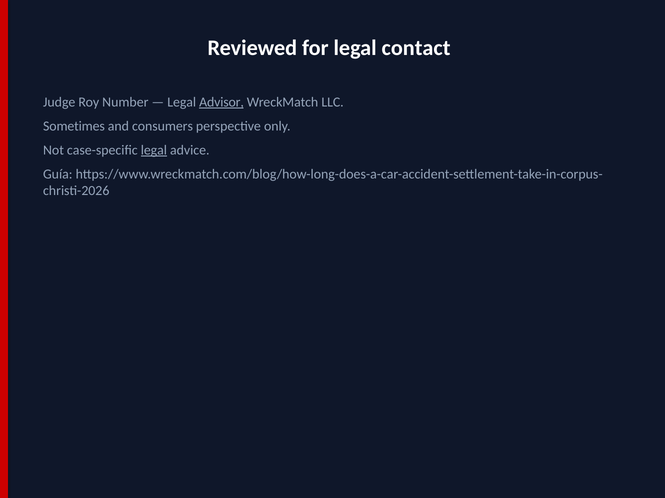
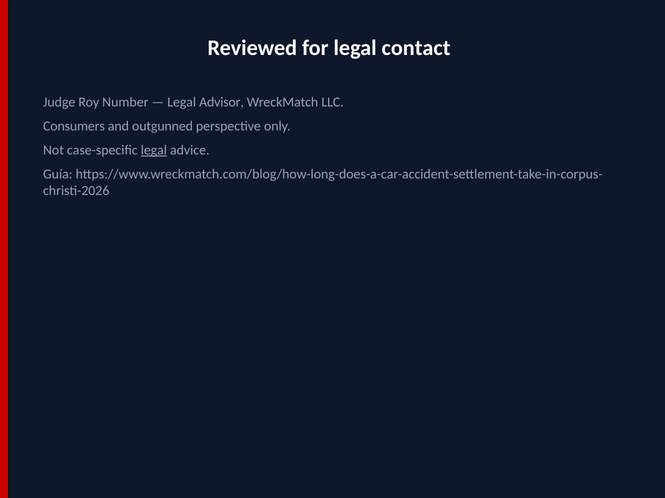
Advisor underline: present -> none
Sometimes: Sometimes -> Consumers
consumers: consumers -> outgunned
